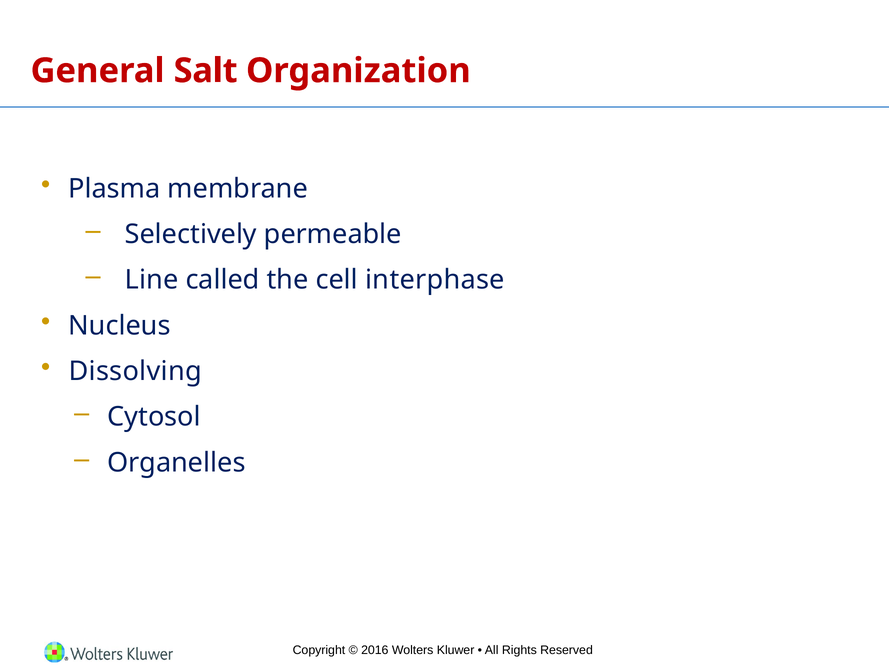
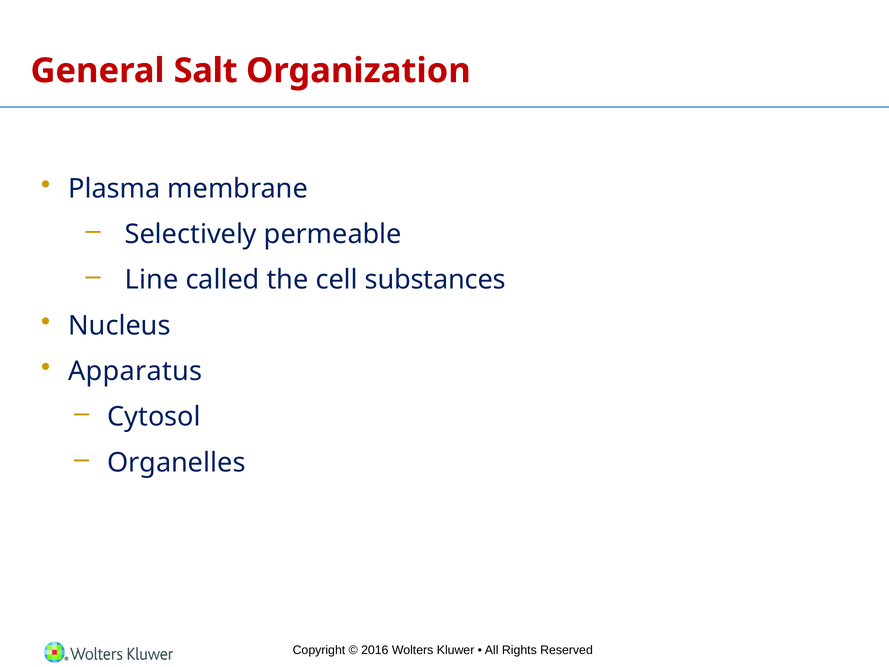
interphase: interphase -> substances
Dissolving: Dissolving -> Apparatus
